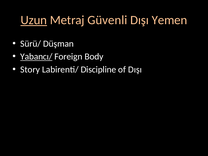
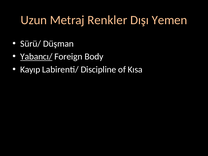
Uzun underline: present -> none
Güvenli: Güvenli -> Renkler
Story: Story -> Kayıp
of Dışı: Dışı -> Kısa
